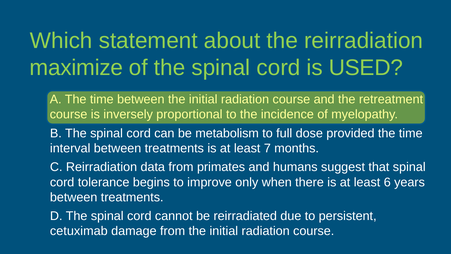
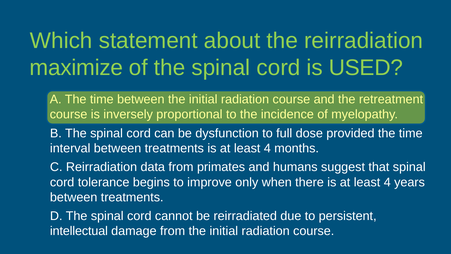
metabolism: metabolism -> dysfunction
7 at (267, 148): 7 -> 4
6 at (387, 182): 6 -> 4
cetuximab: cetuximab -> intellectual
